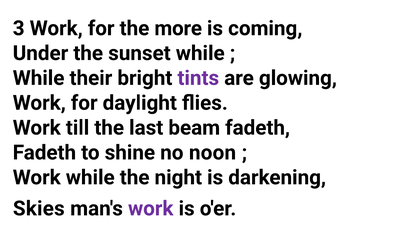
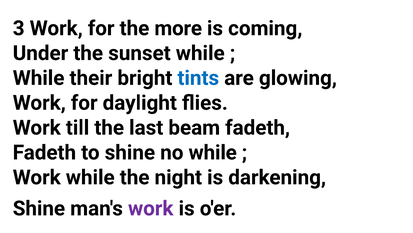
tints colour: purple -> blue
no noon: noon -> while
Skies at (39, 208): Skies -> Shine
